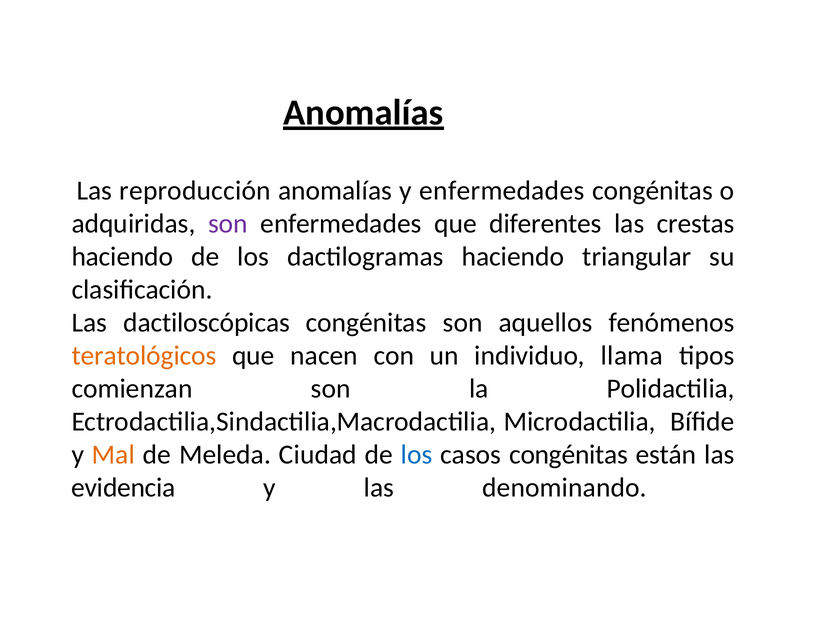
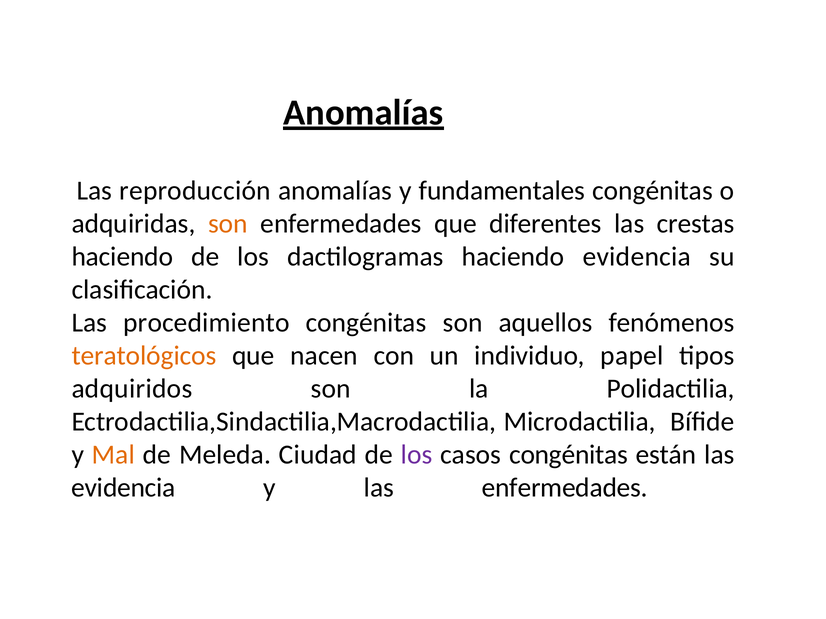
y enfermedades: enfermedades -> fundamentales
son at (228, 224) colour: purple -> orange
haciendo triangular: triangular -> evidencia
dactiloscópicas: dactiloscópicas -> procedimiento
llama: llama -> papel
comienzan: comienzan -> adquiridos
los at (417, 455) colour: blue -> purple
las denominando: denominando -> enfermedades
